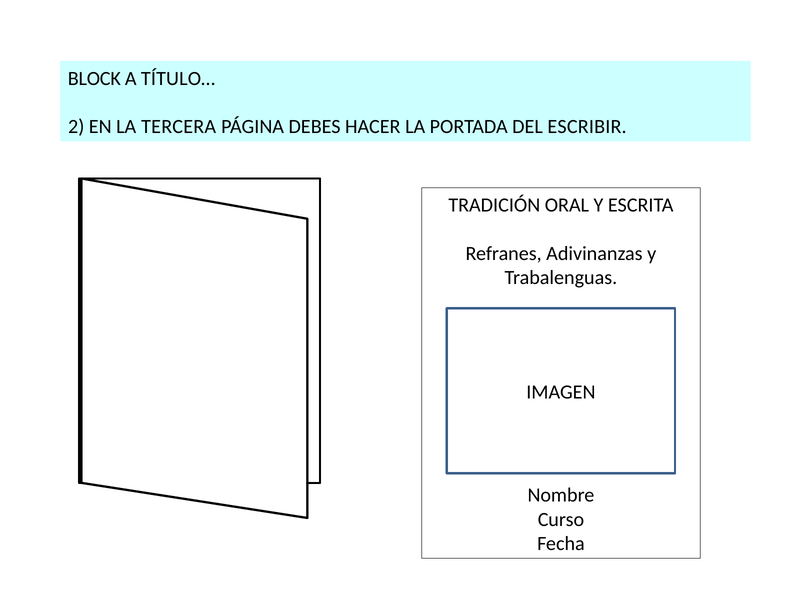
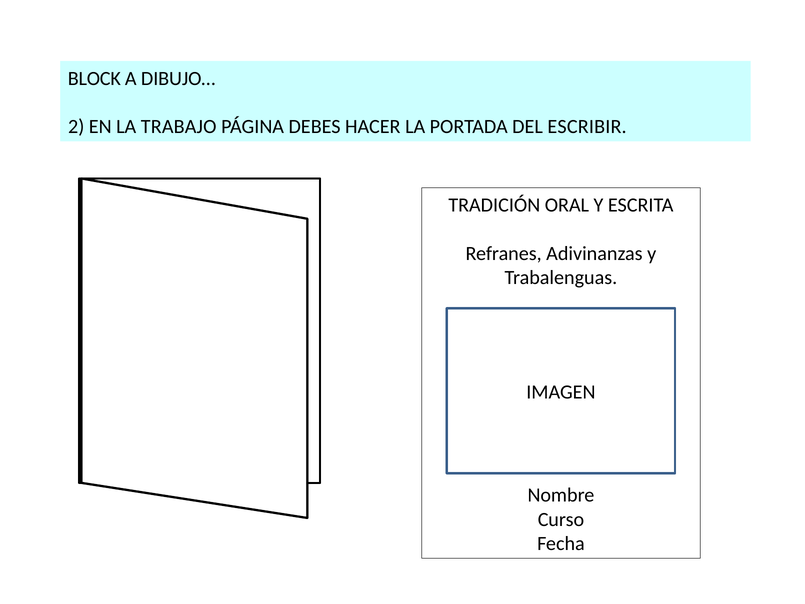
TÍTULO…: TÍTULO… -> DIBUJO…
TERCERA: TERCERA -> TRABAJO
